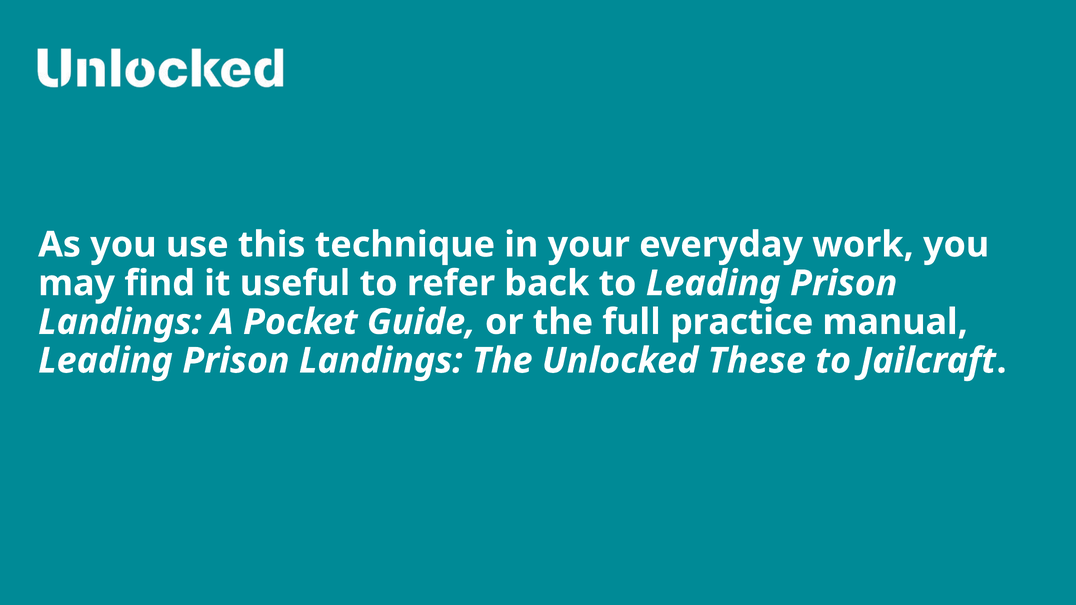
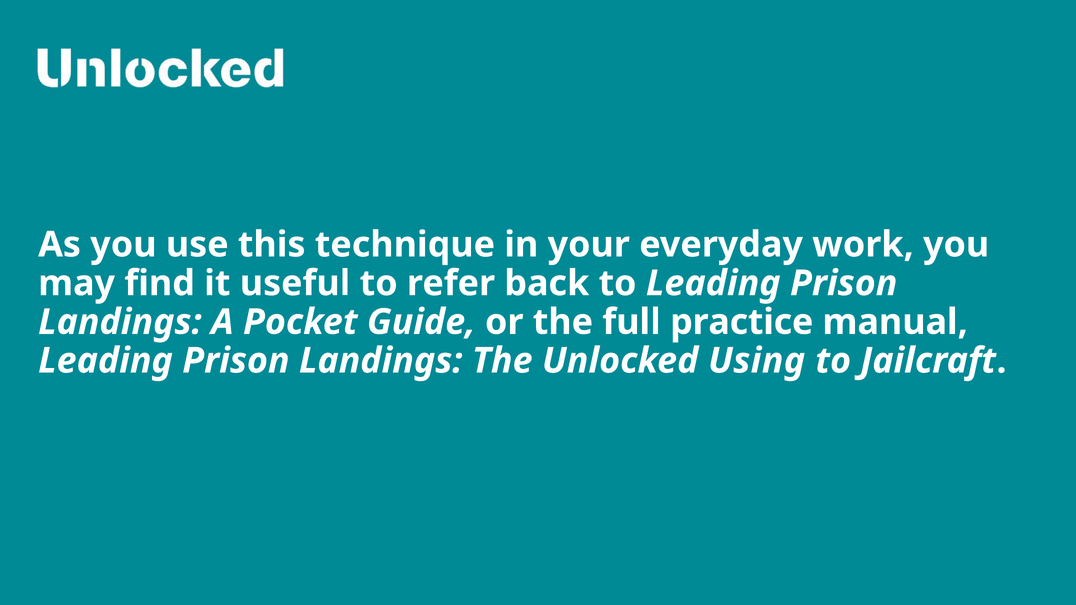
These: These -> Using
